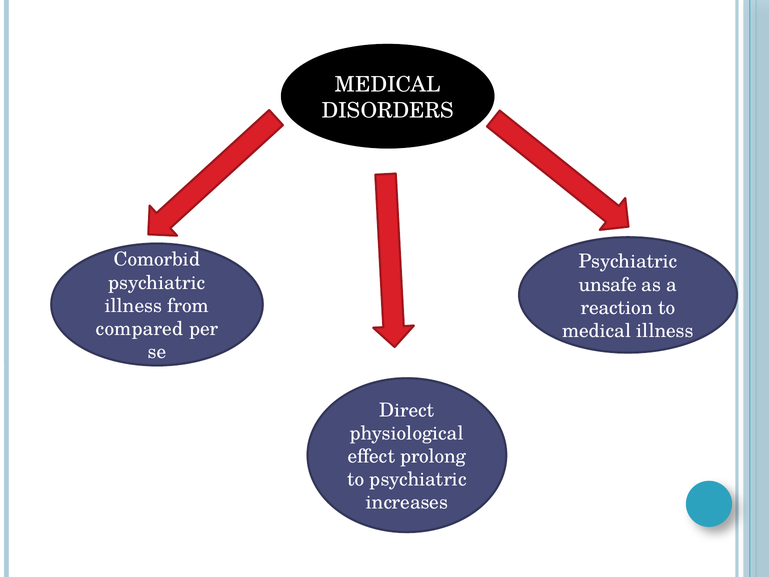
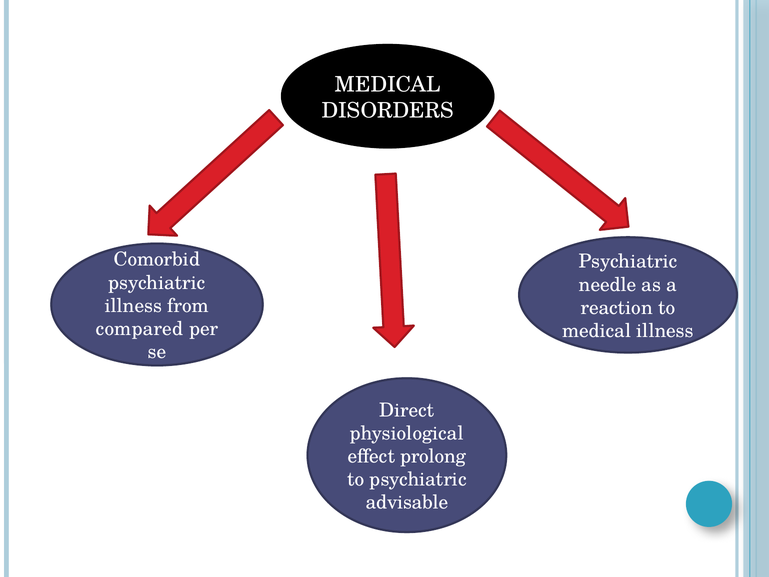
unsafe: unsafe -> needle
increases: increases -> advisable
